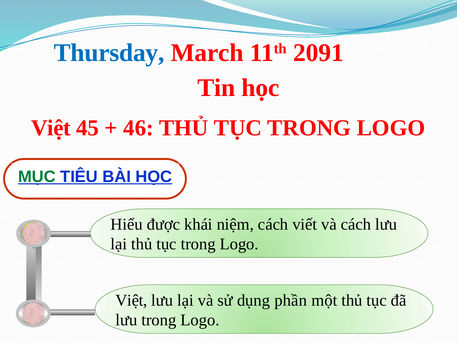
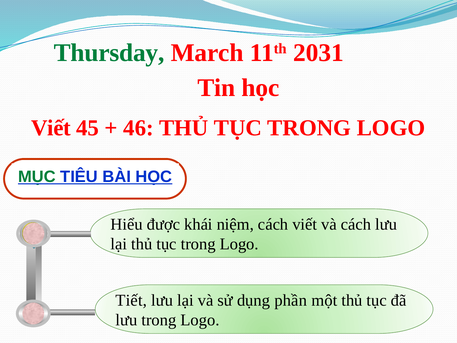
Thursday colour: blue -> green
2091: 2091 -> 2031
Việt at (51, 128): Việt -> Viết
Việt at (131, 300): Việt -> Tiết
